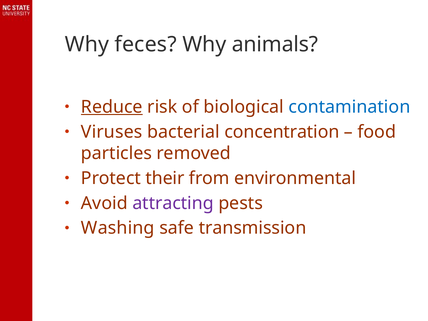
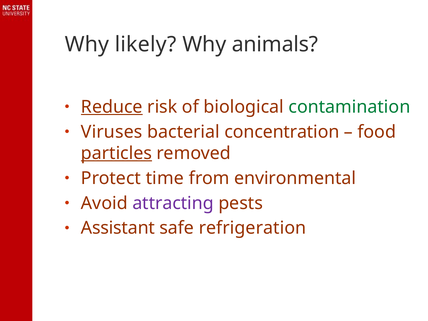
feces: feces -> likely
contamination colour: blue -> green
particles underline: none -> present
their: their -> time
Washing: Washing -> Assistant
transmission: transmission -> refrigeration
